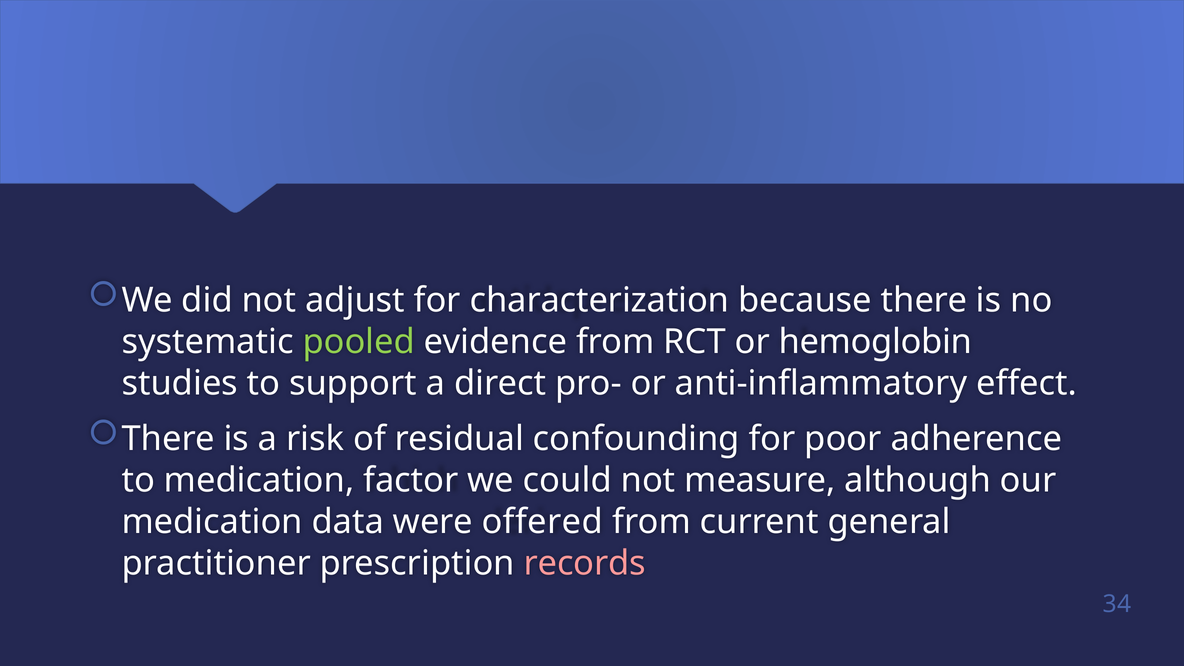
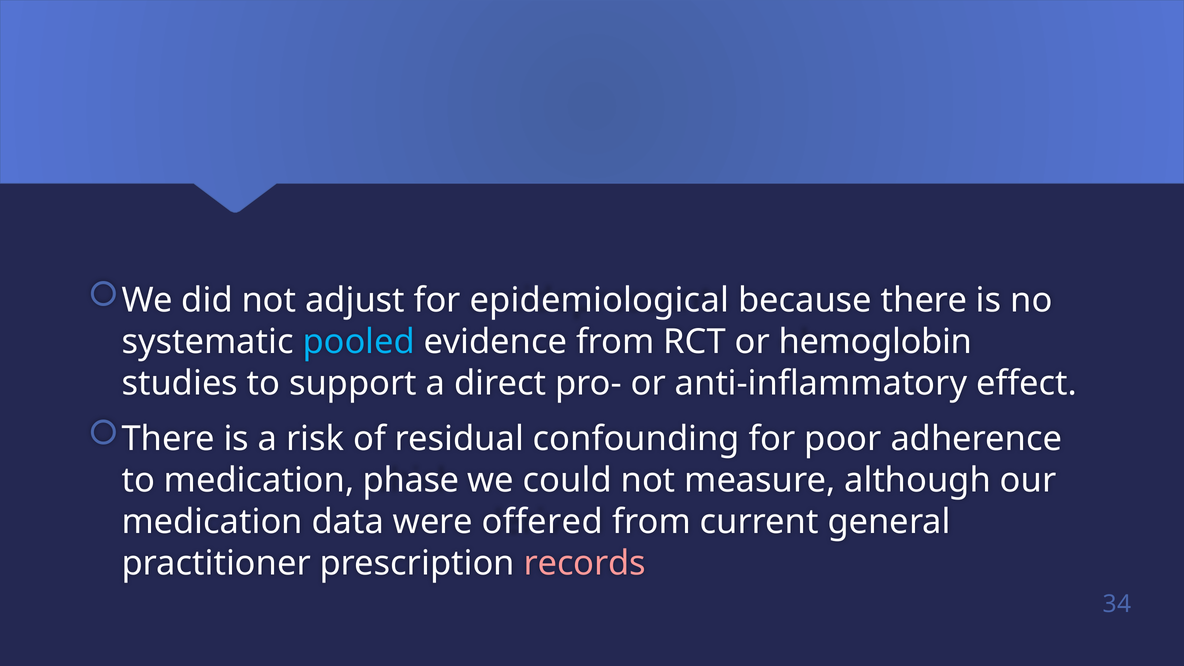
characterization: characterization -> epidemiological
pooled colour: light green -> light blue
factor: factor -> phase
